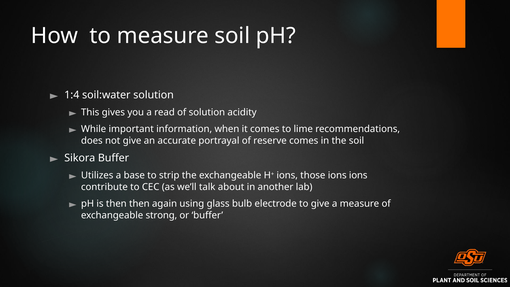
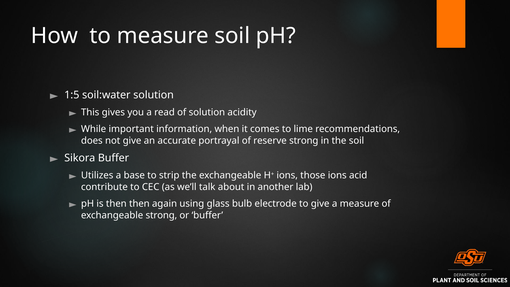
1:4: 1:4 -> 1:5
reserve comes: comes -> strong
ions ions: ions -> acid
